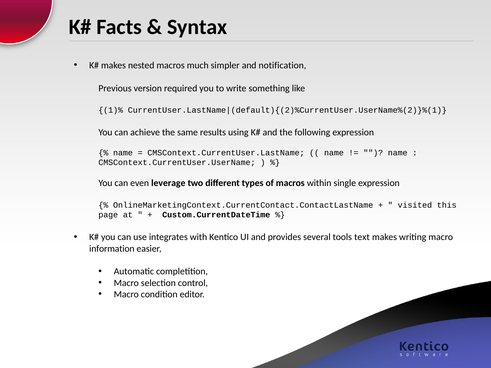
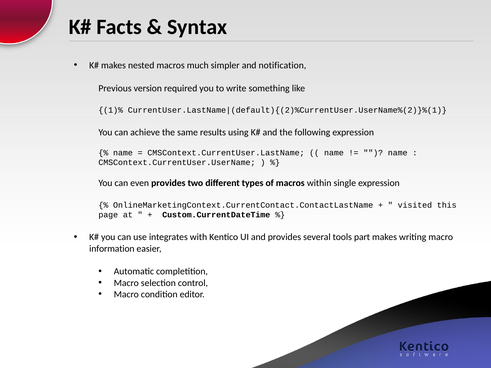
even leverage: leverage -> provides
text: text -> part
